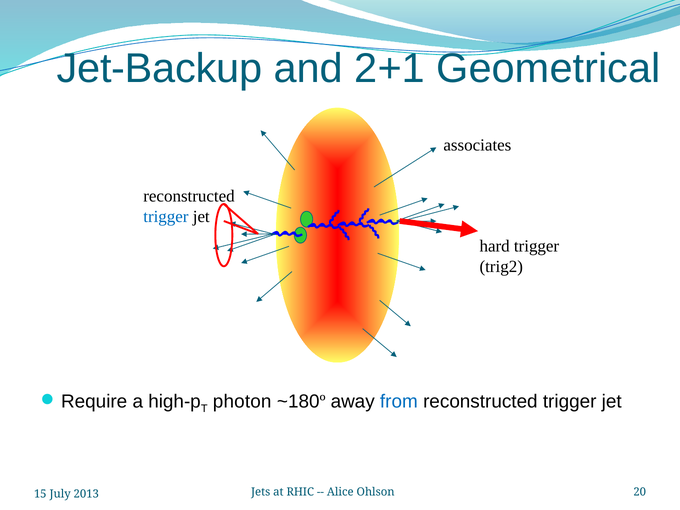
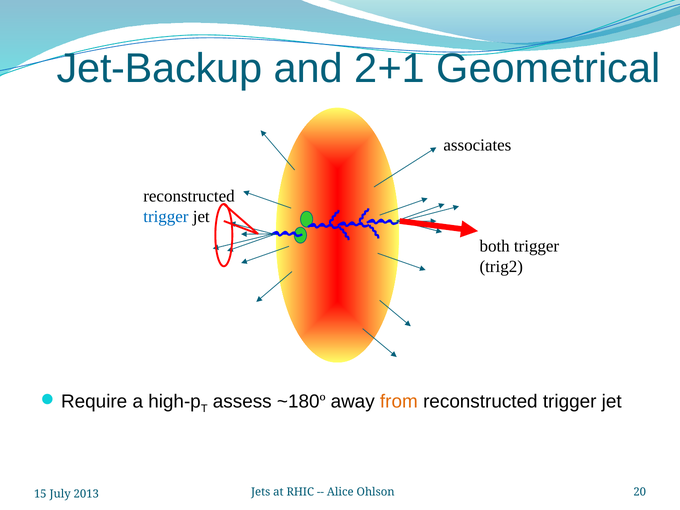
hard: hard -> both
photon: photon -> assess
from colour: blue -> orange
